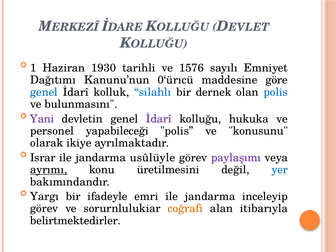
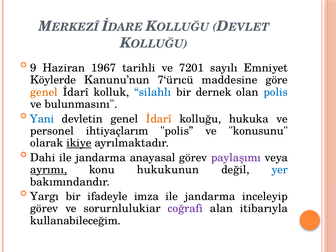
1: 1 -> 9
1930: 1930 -> 1967
1576: 1576 -> 7201
Dağıtımı: Dağıtımı -> Köylerde
0‘ürıcü: 0‘ürıcü -> 7‘ürıcü
genel at (44, 92) colour: blue -> orange
Yani colour: purple -> blue
İdarî at (159, 119) colour: purple -> orange
yapabileceği: yapabileceği -> ihtiyaçlarım
ikiye underline: none -> present
Israr: Israr -> Dahi
usûlüyle: usûlüyle -> anayasal
üretilmesini: üretilmesini -> hukukunun
emri: emri -> imza
coğrafi colour: orange -> purple
belirtmektedirler: belirtmektedirler -> kullanabileceğim
